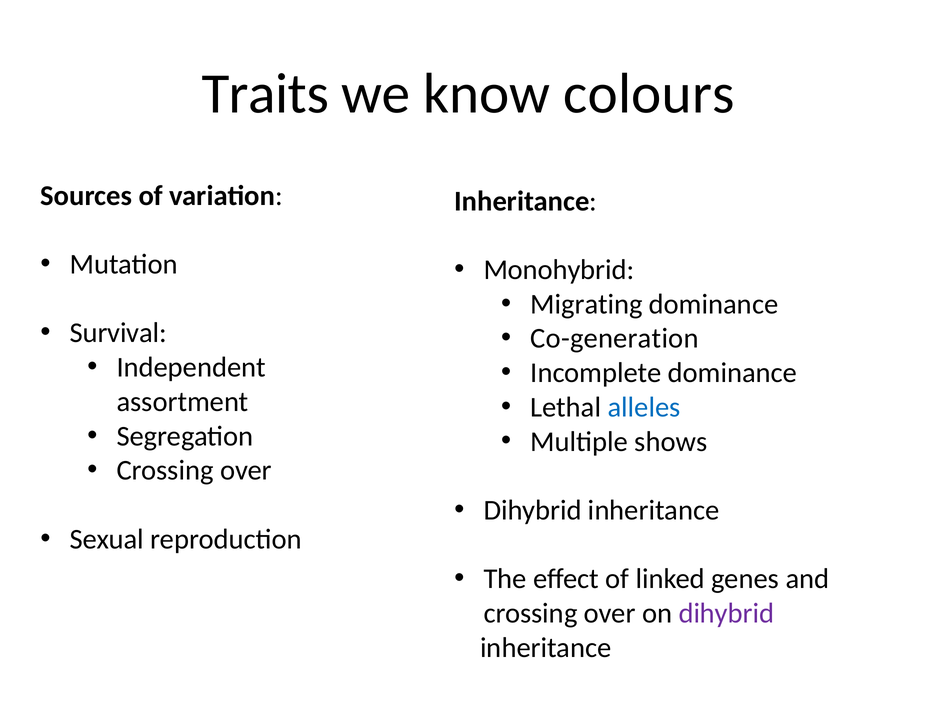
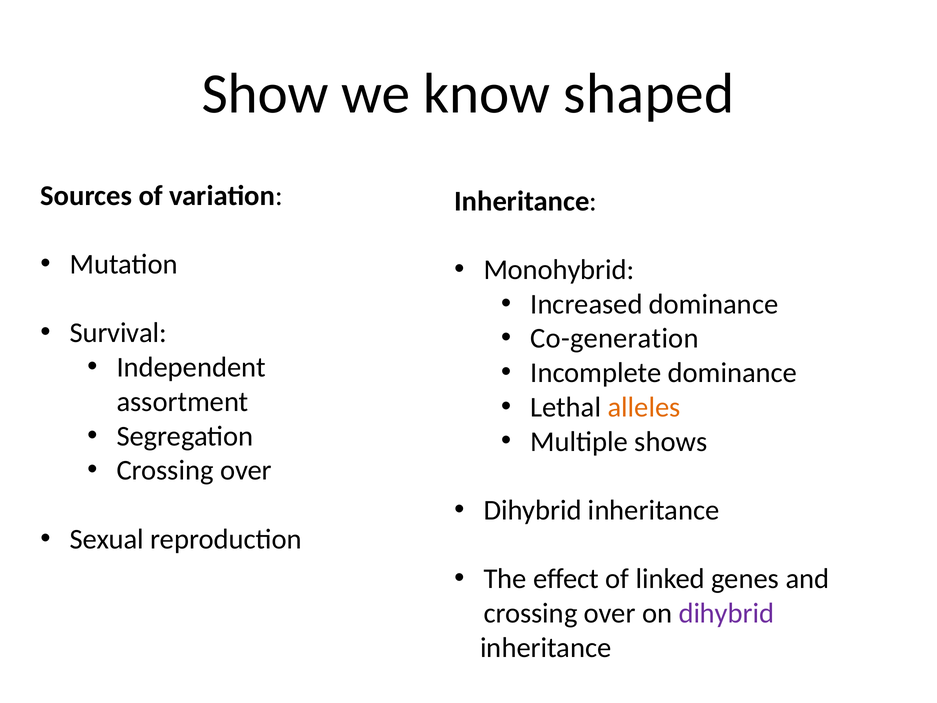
Traits: Traits -> Show
colours: colours -> shaped
Migrating: Migrating -> Increased
alleles colour: blue -> orange
